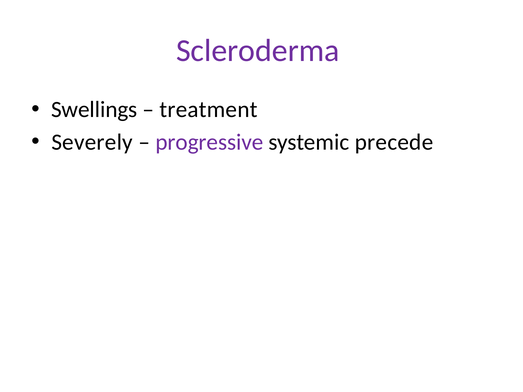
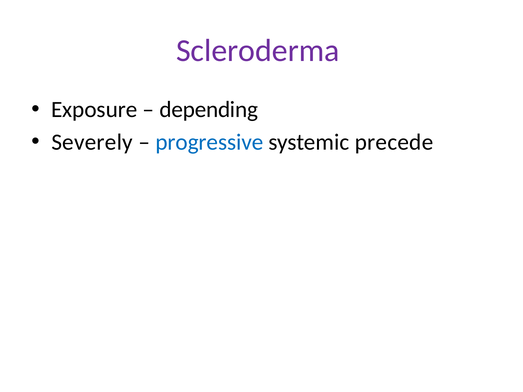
Swellings: Swellings -> Exposure
treatment: treatment -> depending
progressive colour: purple -> blue
